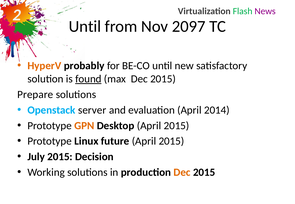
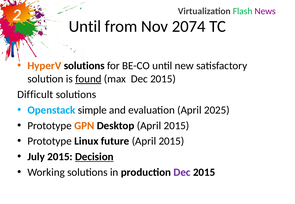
2097: 2097 -> 2074
HyperV probably: probably -> solutions
Prepare: Prepare -> Difficult
server: server -> simple
2014: 2014 -> 2025
Decision underline: none -> present
Dec at (182, 172) colour: orange -> purple
